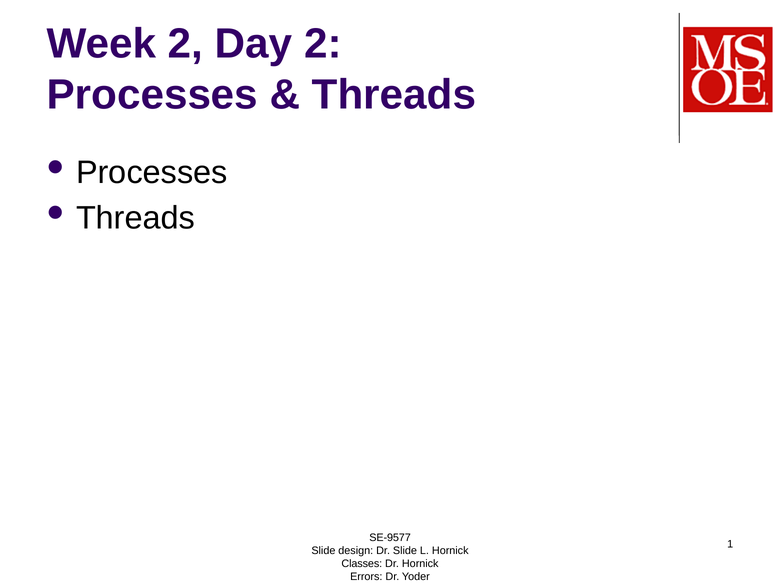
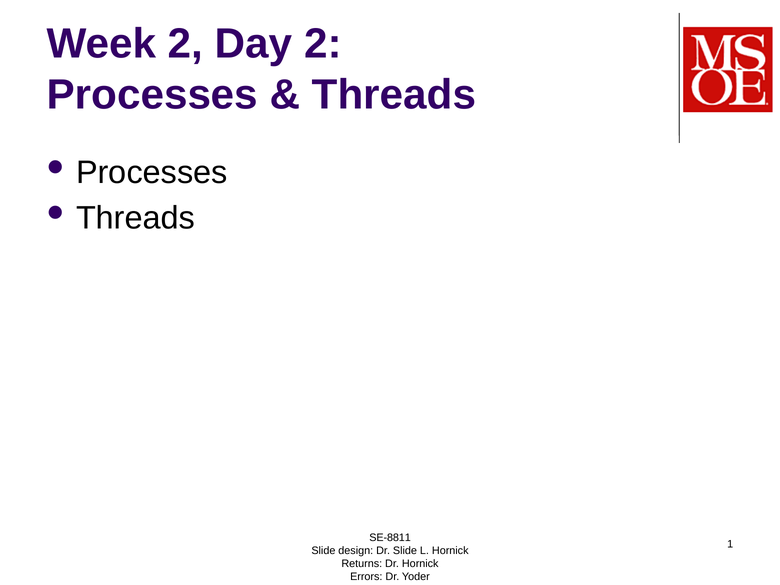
SE-9577: SE-9577 -> SE-8811
Classes: Classes -> Returns
